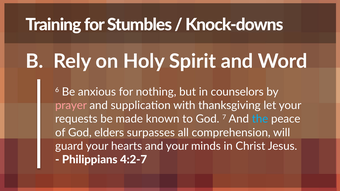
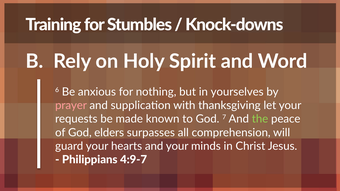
counselors: counselors -> yourselves
the colour: light blue -> light green
4:2-7: 4:2-7 -> 4:9-7
